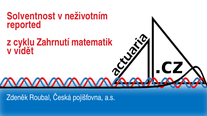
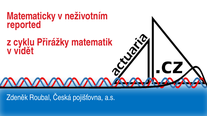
Solventnost: Solventnost -> Matematicky
Zahrnutí: Zahrnutí -> Přirážky
